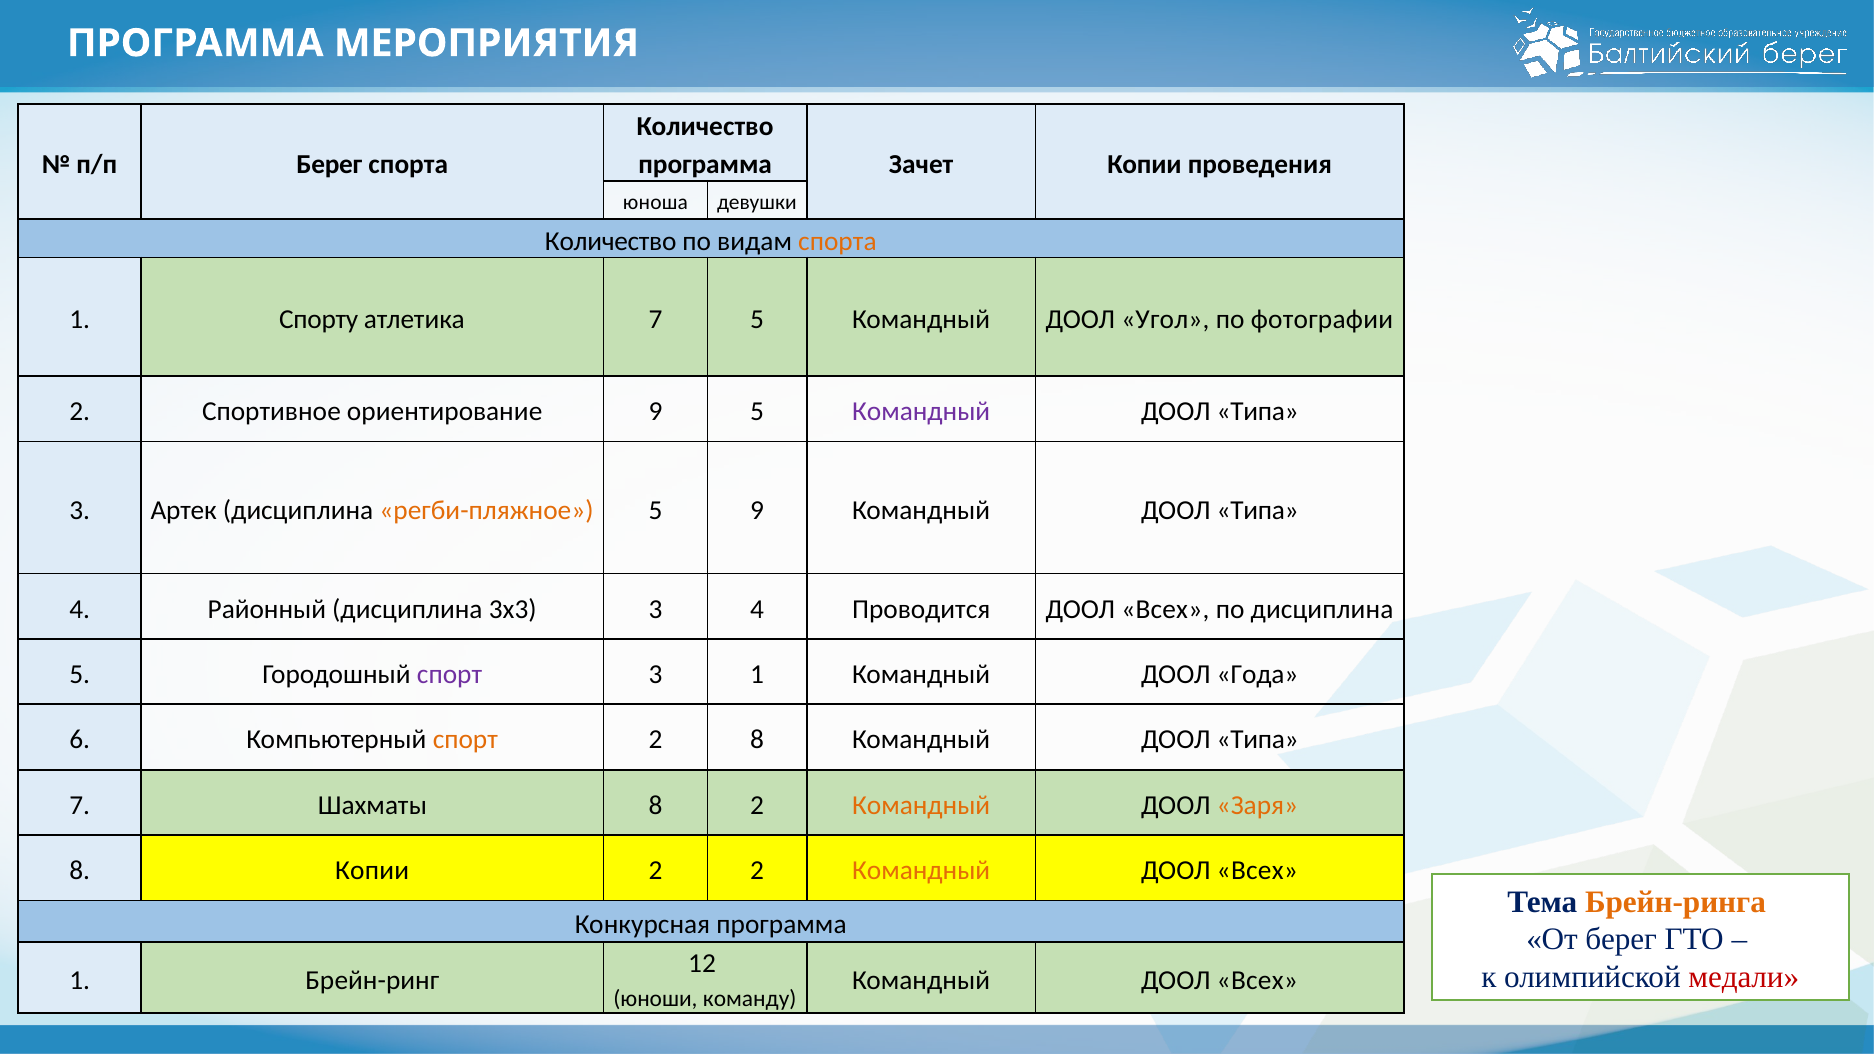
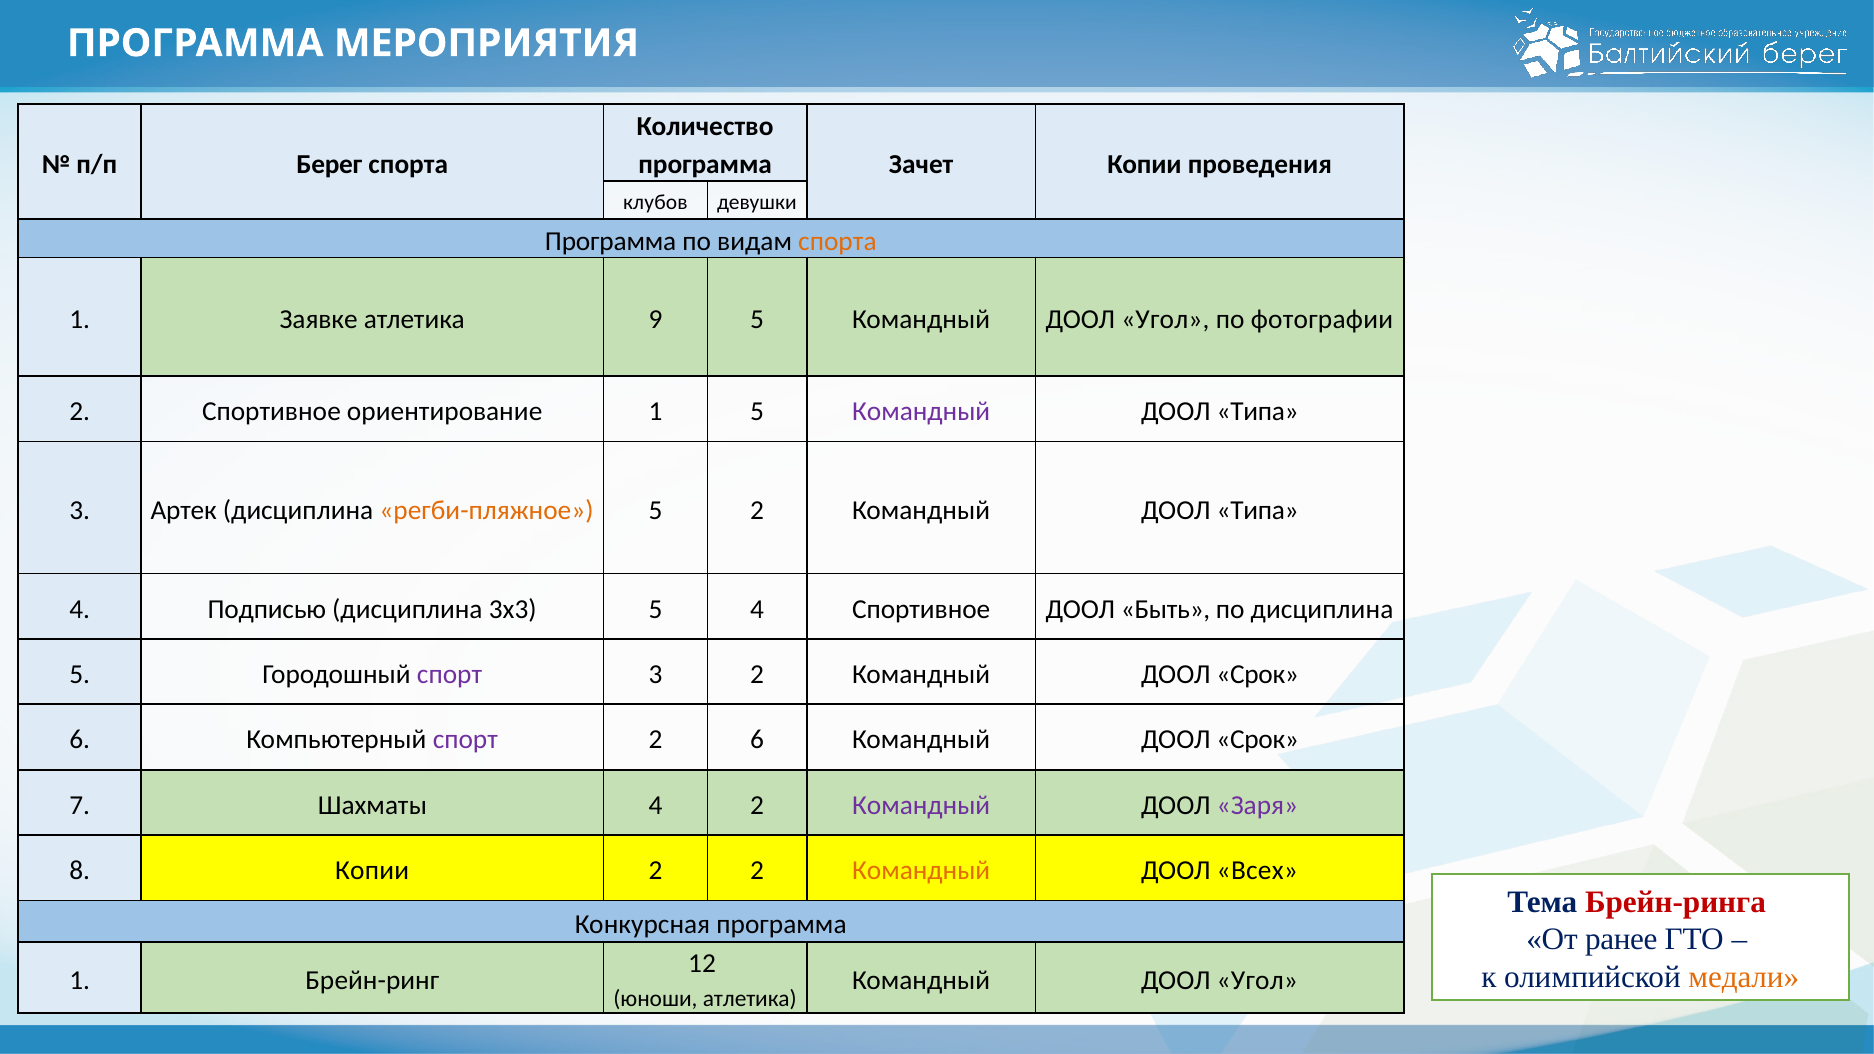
юноша: юноша -> клубов
Количество at (611, 241): Количество -> Программа
Спорту: Спорту -> Заявке
атлетика 7: 7 -> 9
ориентирование 9: 9 -> 1
5 9: 9 -> 2
Районный: Районный -> Подписью
3х3 3: 3 -> 5
4 Проводится: Проводится -> Спортивное
Всех at (1165, 609): Всех -> Быть
3 1: 1 -> 2
Года at (1258, 675): Года -> Срок
спорт at (465, 740) colour: orange -> purple
2 8: 8 -> 6
Типа at (1258, 740): Типа -> Срок
Шахматы 8: 8 -> 4
Командный at (921, 805) colour: orange -> purple
Заря colour: orange -> purple
Брейн-ринга colour: orange -> red
От берег: берег -> ранее
медали colour: red -> orange
Всех at (1257, 980): Всех -> Угол
юноши команду: команду -> атлетика
